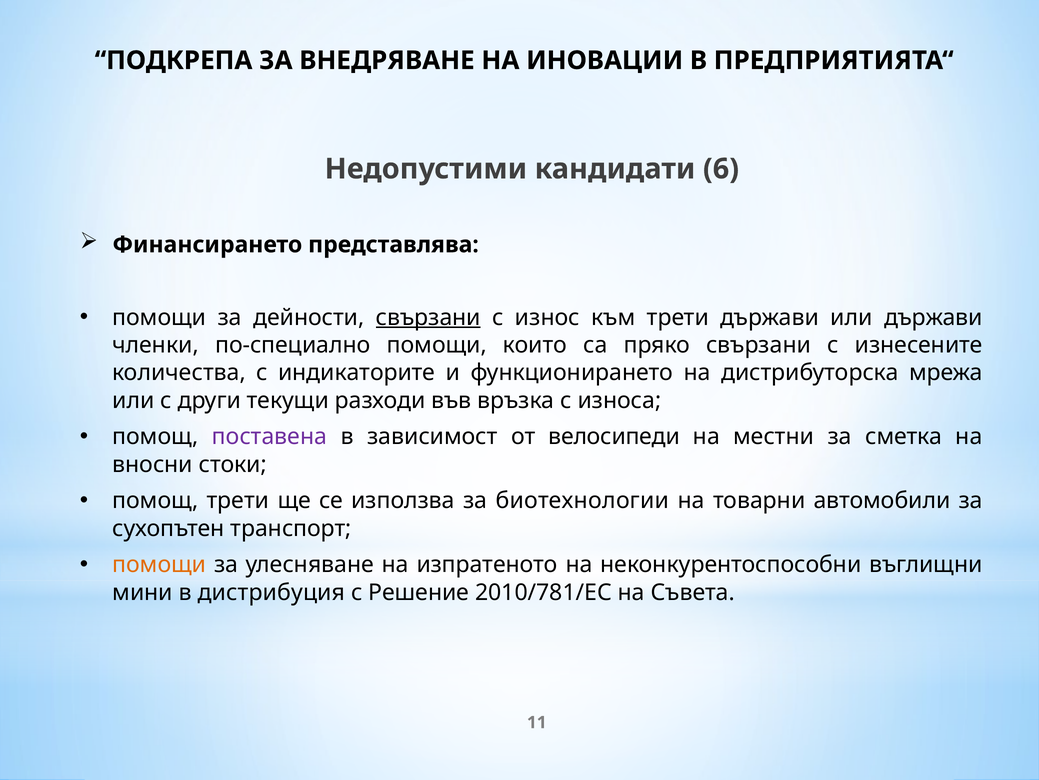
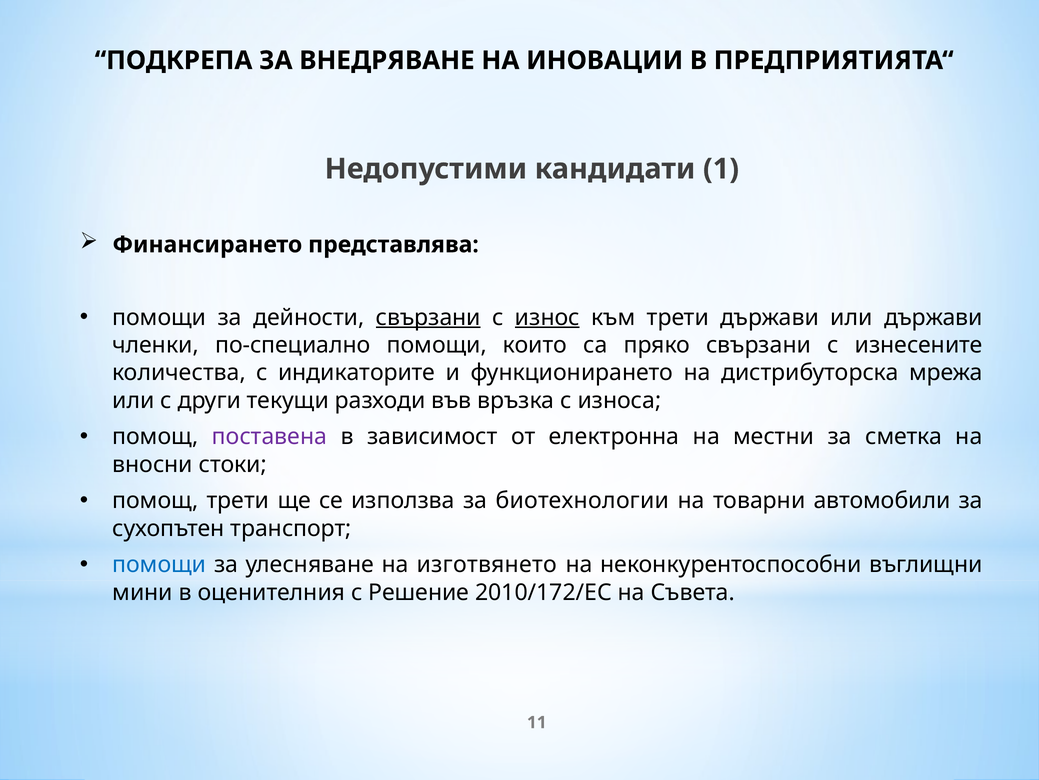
6: 6 -> 1
износ underline: none -> present
велосипеди: велосипеди -> електронна
помощи at (159, 564) colour: orange -> blue
изпратеното: изпратеното -> изготвянето
дистрибуция: дистрибуция -> оценителния
2010/781/ЕС: 2010/781/ЕС -> 2010/172/ЕС
